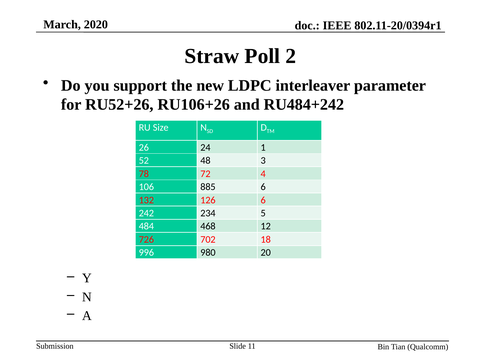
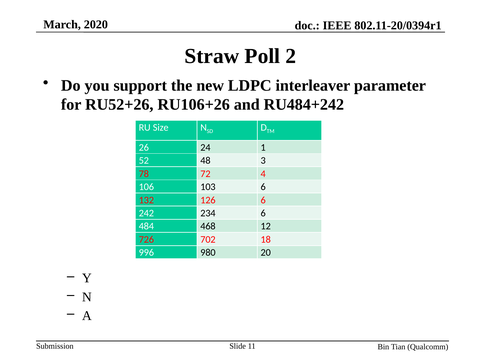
885: 885 -> 103
234 5: 5 -> 6
